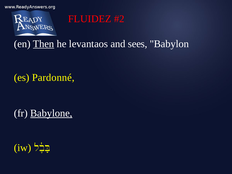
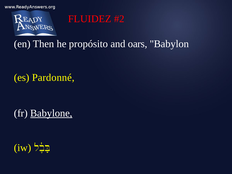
Then underline: present -> none
levantaos: levantaos -> propósito
sees: sees -> oars
